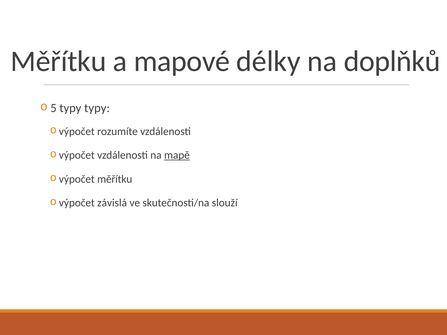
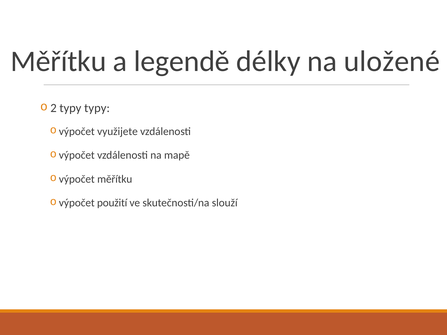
mapové: mapové -> legendě
doplňků: doplňků -> uložené
5: 5 -> 2
rozumíte: rozumíte -> využijete
mapě underline: present -> none
závislá: závislá -> použití
